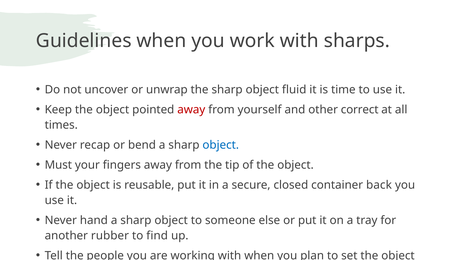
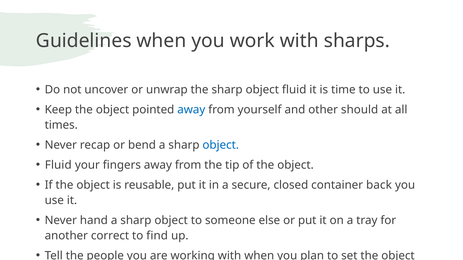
away at (191, 110) colour: red -> blue
correct: correct -> should
Must at (58, 165): Must -> Fluid
rubber: rubber -> correct
